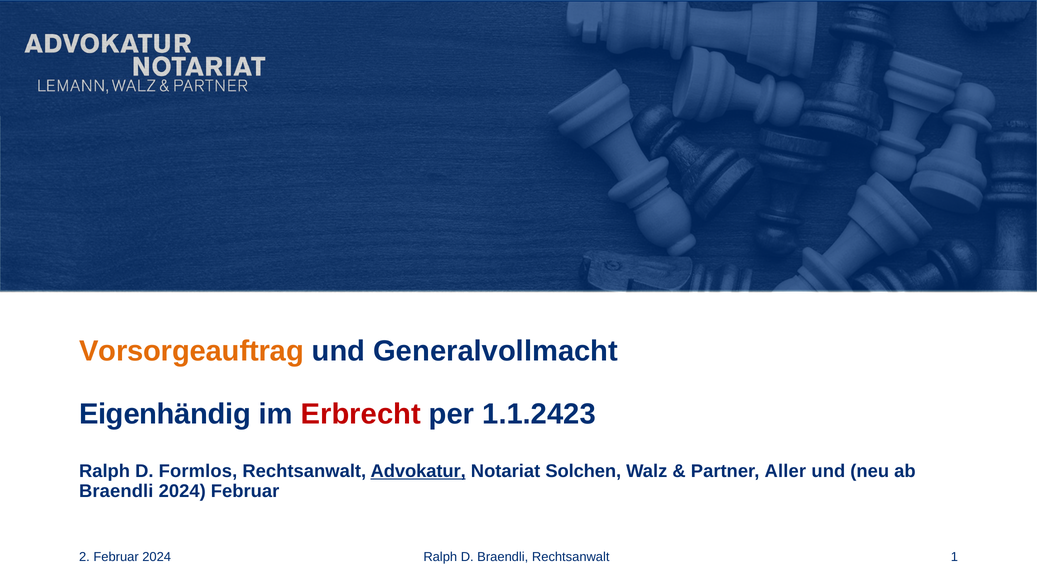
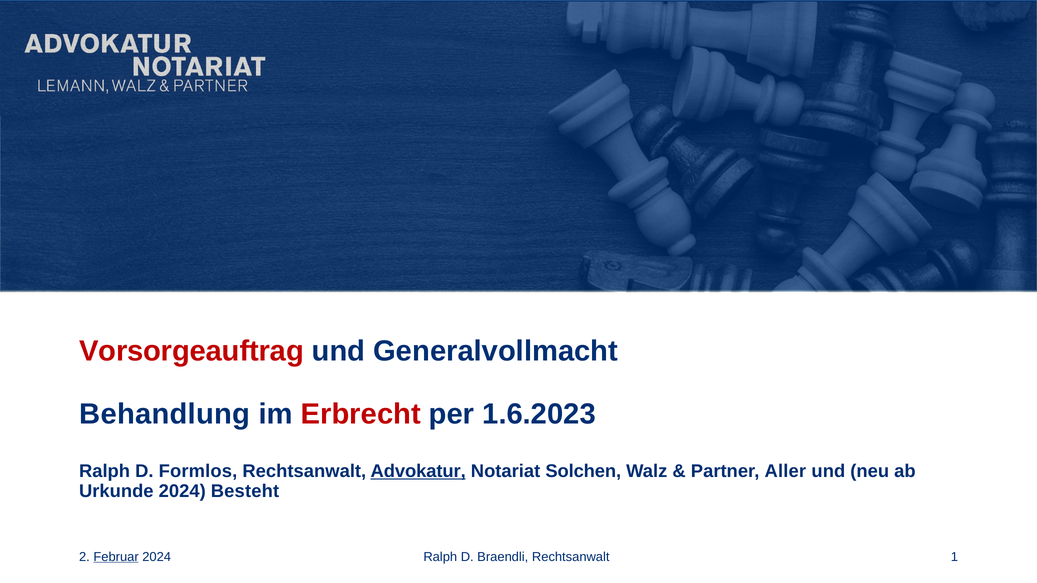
Vorsorgeauftrag colour: orange -> red
Eigenhändig: Eigenhändig -> Behandlung
1.1.2423: 1.1.2423 -> 1.6.2023
Braendli at (116, 491): Braendli -> Urkunde
2024 Februar: Februar -> Besteht
Februar at (116, 557) underline: none -> present
